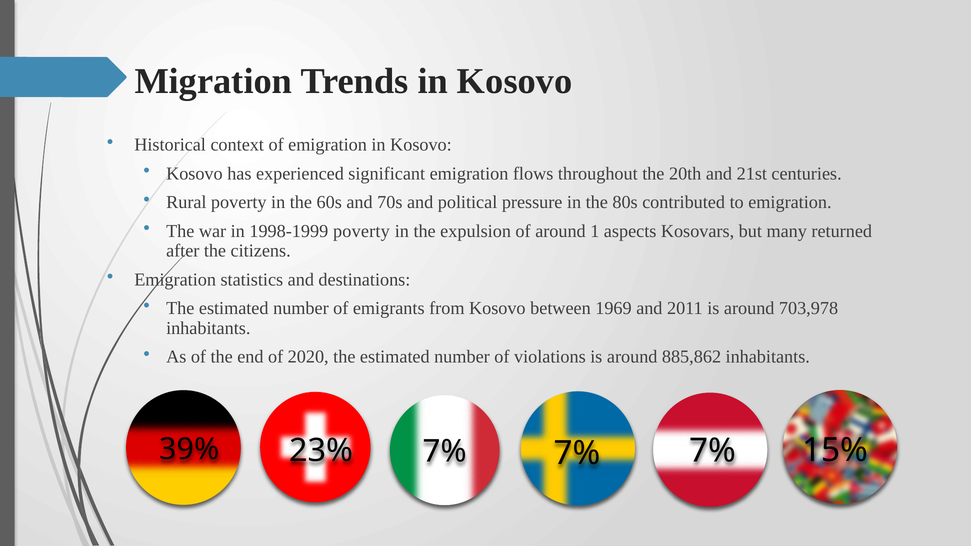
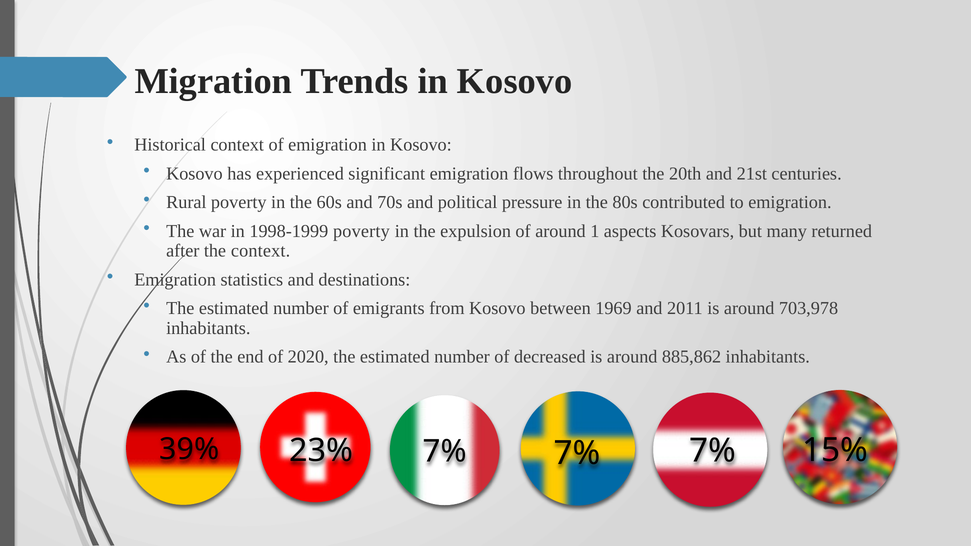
the citizens: citizens -> context
violations: violations -> decreased
